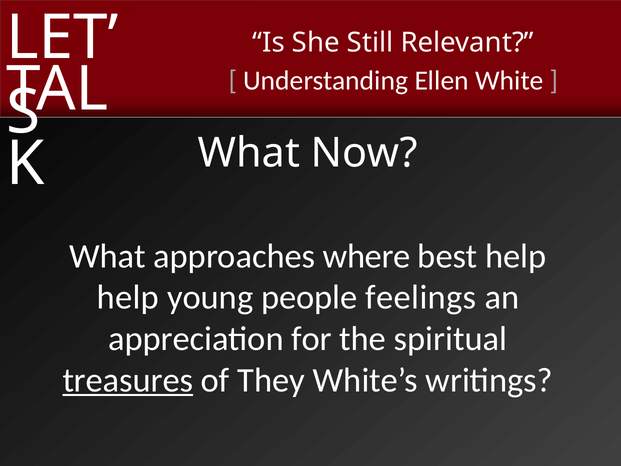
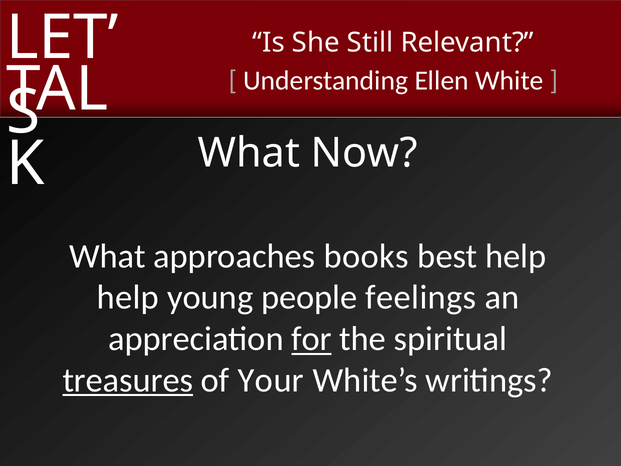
where: where -> books
for underline: none -> present
They: They -> Your
